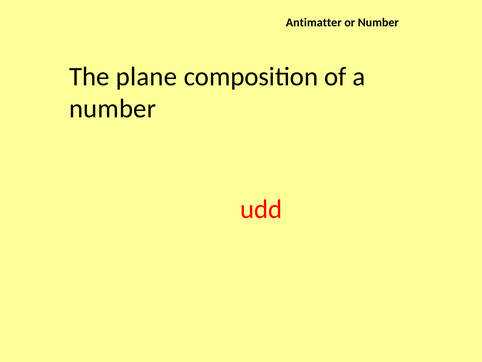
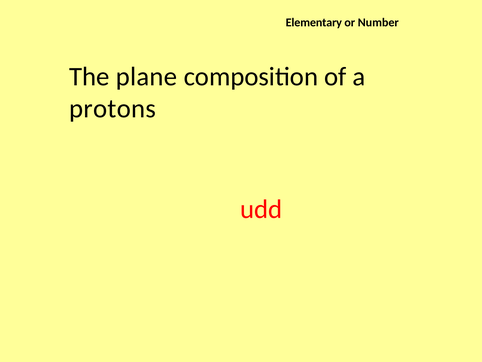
Antimatter: Antimatter -> Elementary
number at (113, 109): number -> protons
